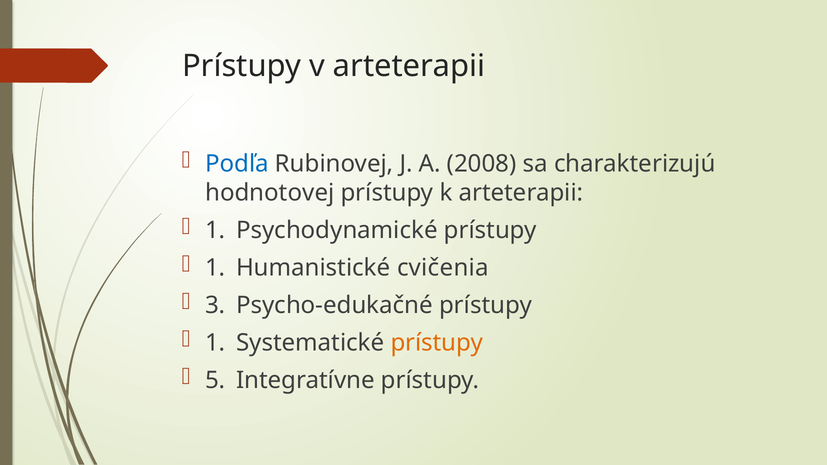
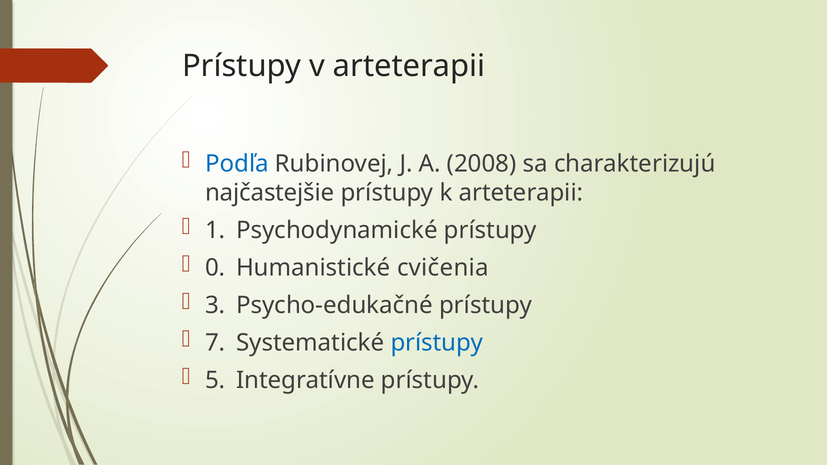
hodnotovej: hodnotovej -> najčastejšie
1 at (215, 268): 1 -> 0
1 at (215, 343): 1 -> 7
prístupy at (437, 343) colour: orange -> blue
